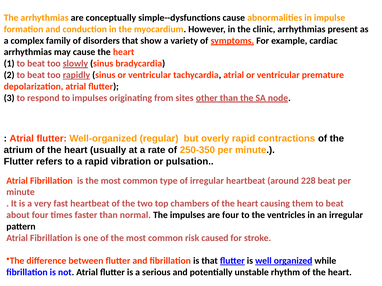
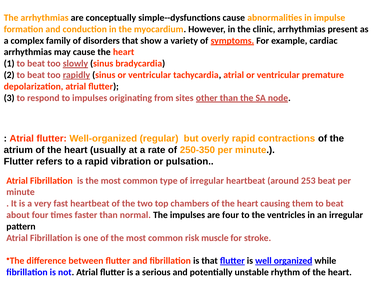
228: 228 -> 253
caused: caused -> muscle
